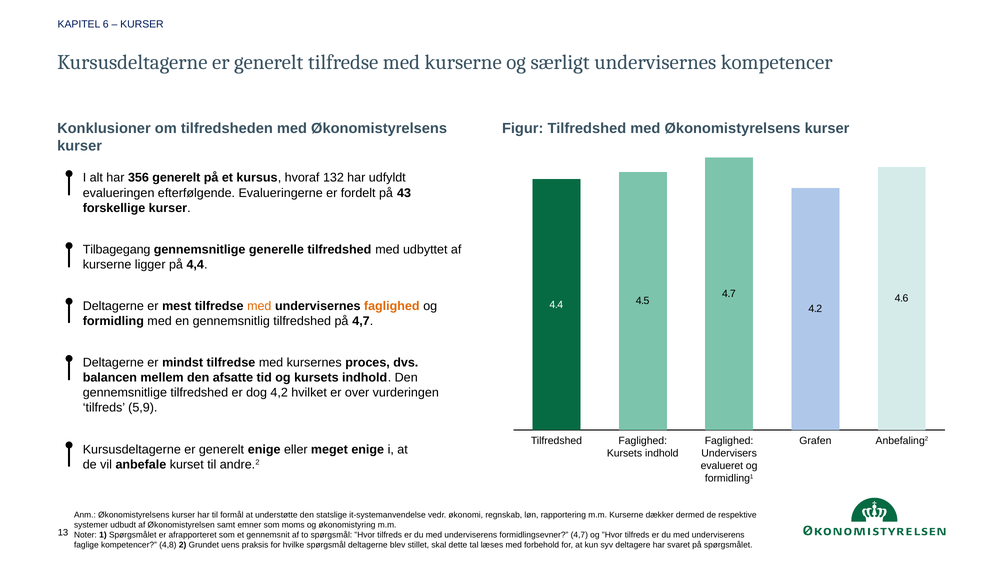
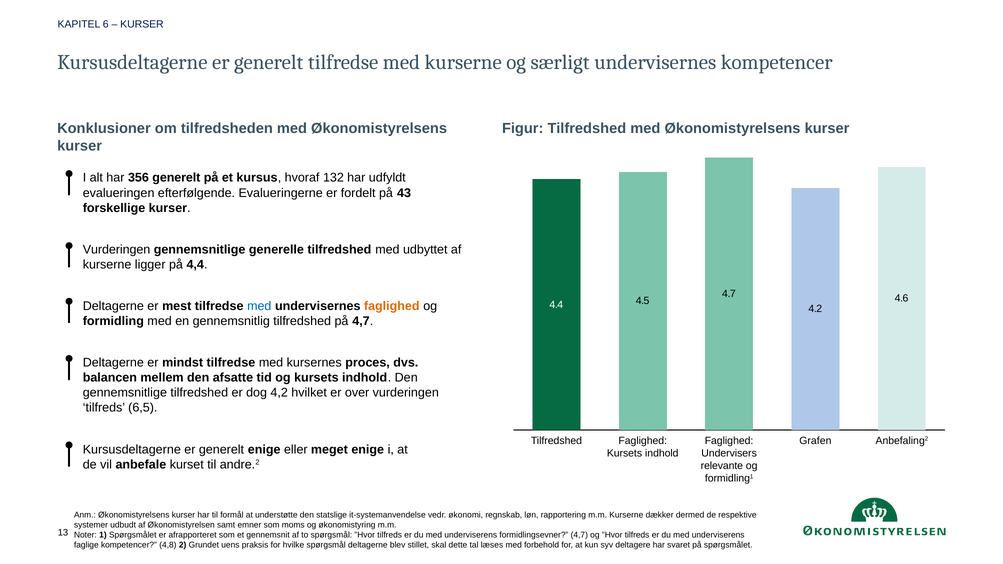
Tilbagegang at (117, 250): Tilbagegang -> Vurderingen
med at (259, 306) colour: orange -> blue
5,9: 5,9 -> 6,5
evalueret: evalueret -> relevante
